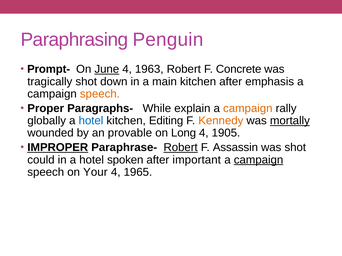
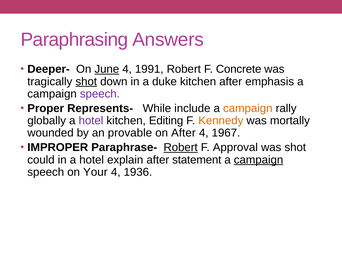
Penguin: Penguin -> Answers
Prompt-: Prompt- -> Deeper-
1963: 1963 -> 1991
shot at (86, 82) underline: none -> present
main: main -> duke
speech at (100, 94) colour: orange -> purple
Paragraphs-: Paragraphs- -> Represents-
explain: explain -> include
hotel at (91, 121) colour: blue -> purple
mortally underline: present -> none
on Long: Long -> After
1905: 1905 -> 1967
IMPROPER underline: present -> none
Assassin: Assassin -> Approval
spoken: spoken -> explain
important: important -> statement
1965: 1965 -> 1936
